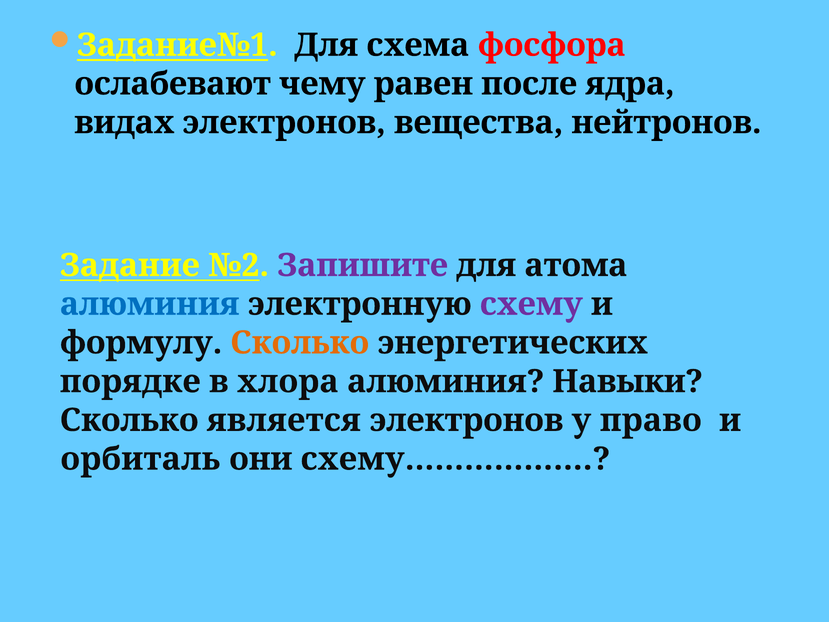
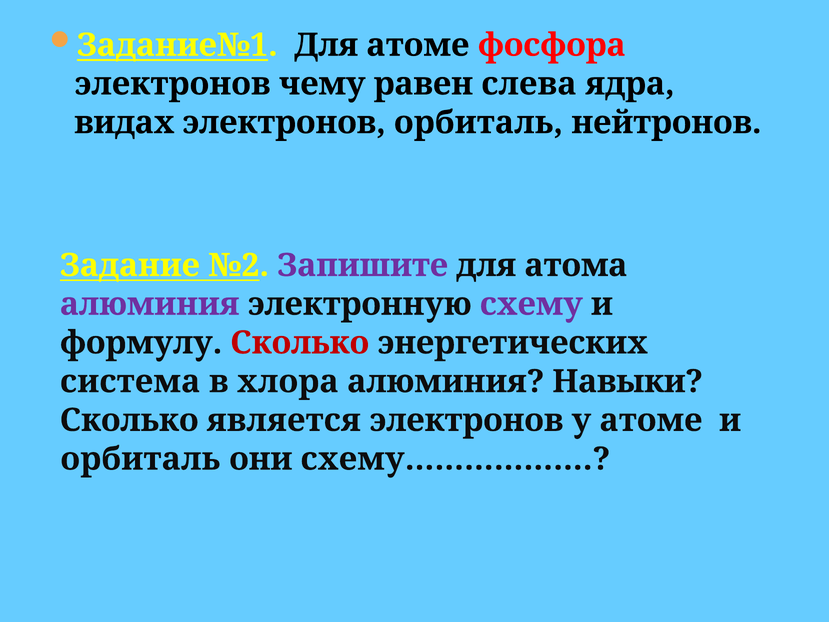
Для схема: схема -> атоме
ослабевают at (173, 84): ослабевают -> электронов
после: после -> слева
электронов вещества: вещества -> орбиталь
алюминия at (150, 304) colour: blue -> purple
Сколько at (300, 343) colour: orange -> red
порядке: порядке -> система
у право: право -> атоме
